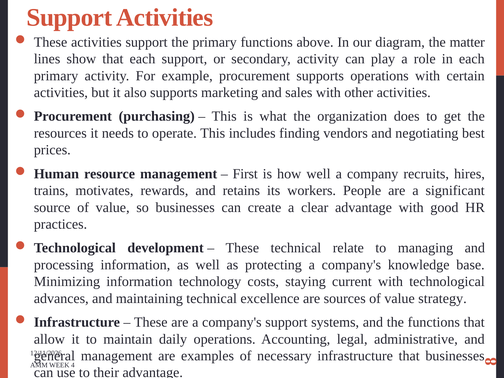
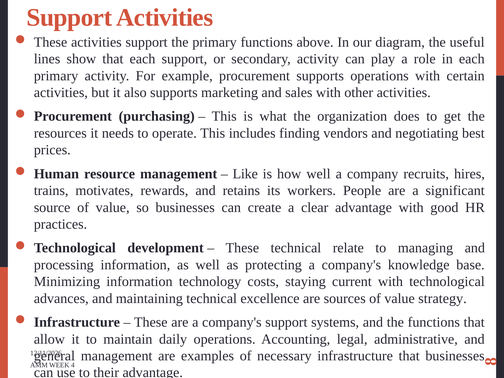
matter: matter -> useful
First: First -> Like
